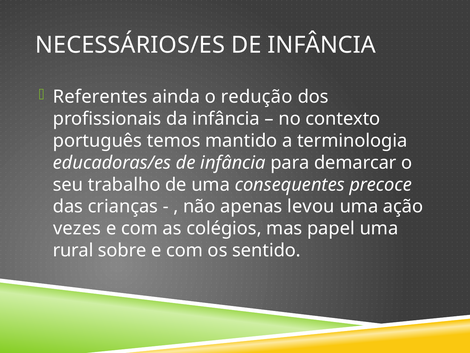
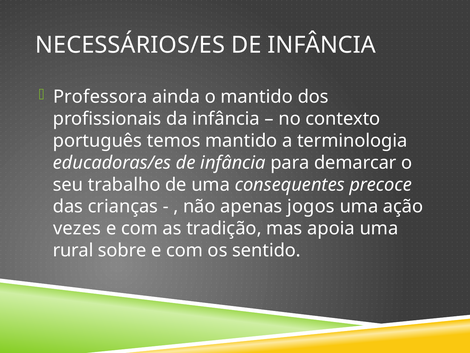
Referentes: Referentes -> Professora
o redução: redução -> mantido
levou: levou -> jogos
colégios: colégios -> tradição
papel: papel -> apoia
